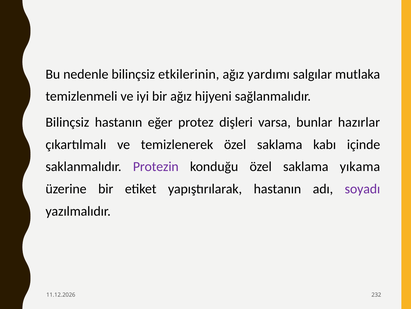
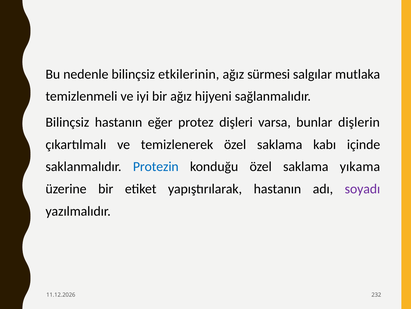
yardımı: yardımı -> sürmesi
hazırlar: hazırlar -> dişlerin
Protezin colour: purple -> blue
